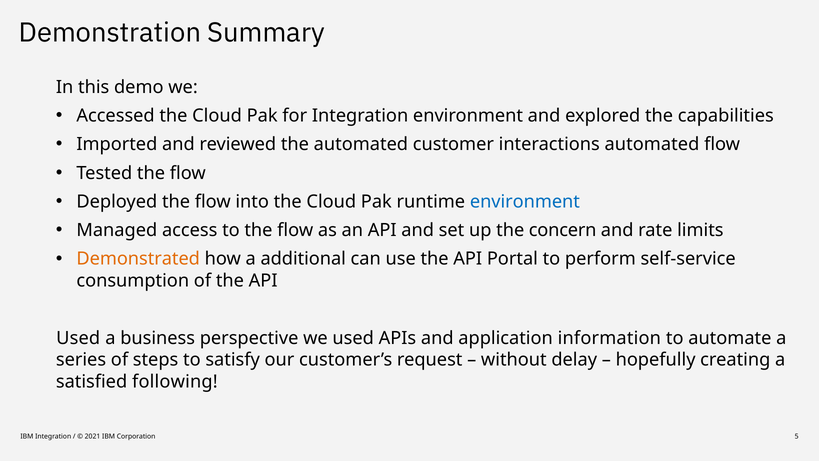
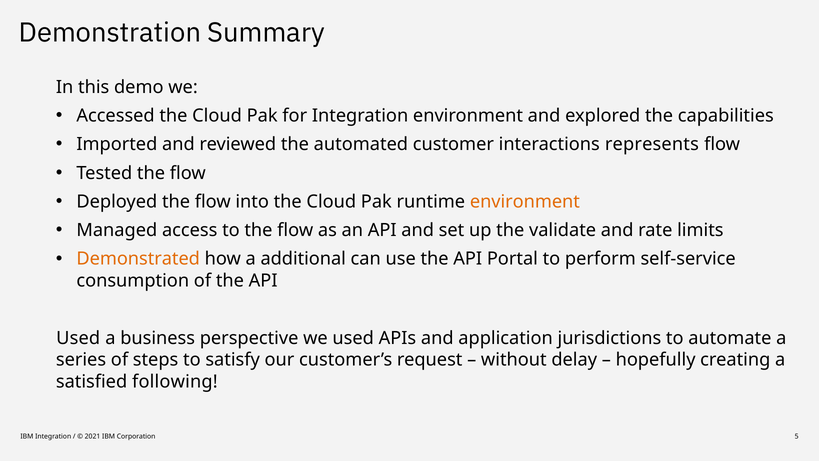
interactions automated: automated -> represents
environment at (525, 202) colour: blue -> orange
concern: concern -> validate
information: information -> jurisdictions
